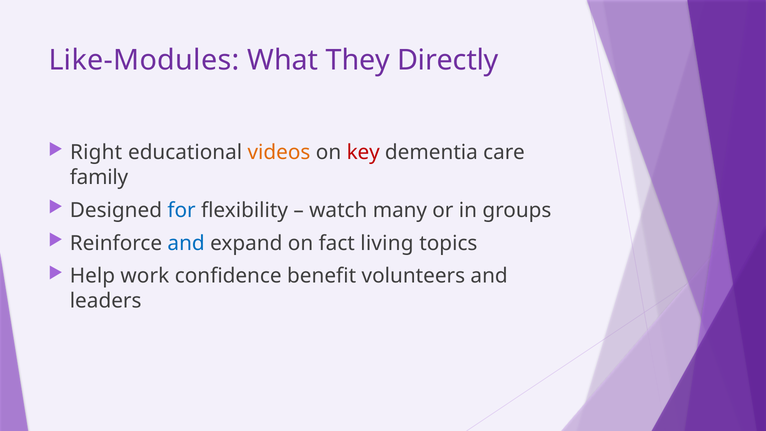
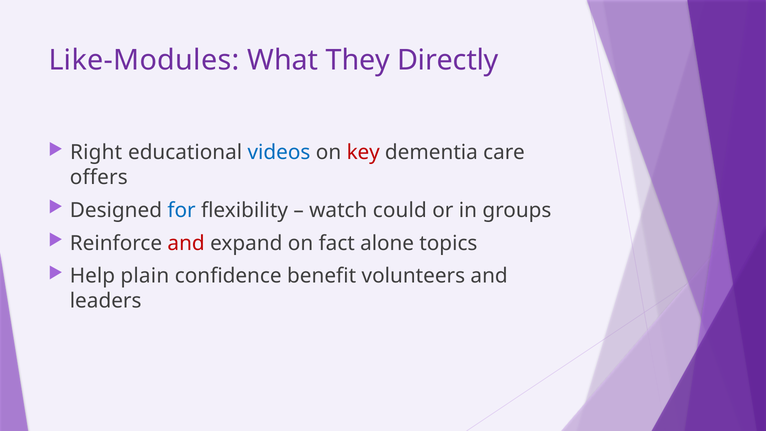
videos colour: orange -> blue
family: family -> offers
many: many -> could
and at (186, 243) colour: blue -> red
living: living -> alone
work: work -> plain
